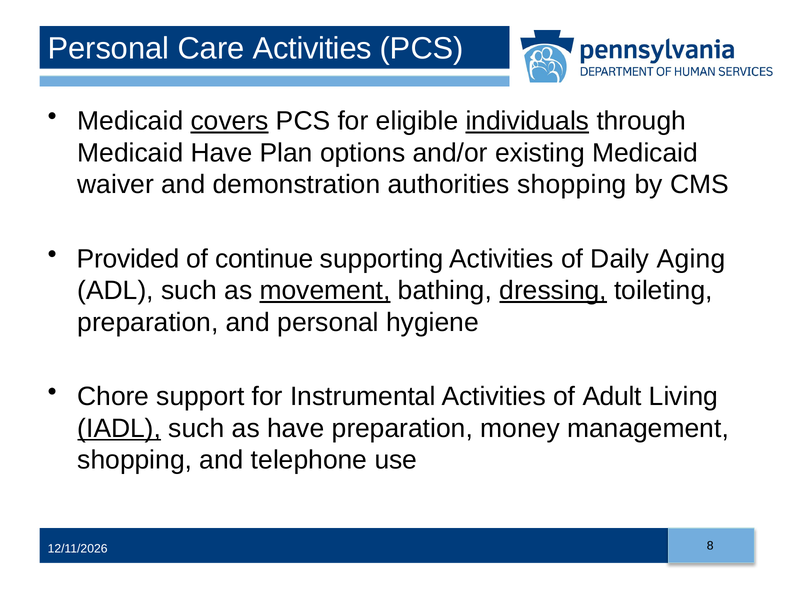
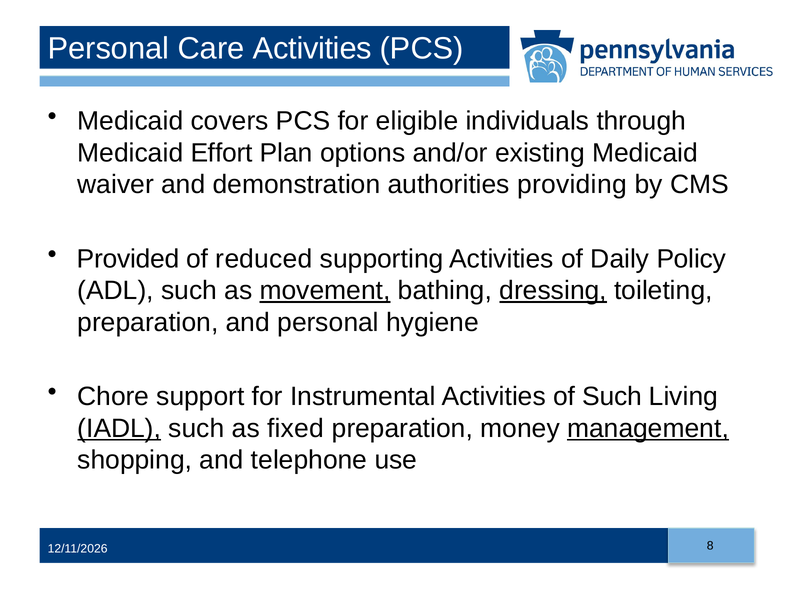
covers underline: present -> none
individuals underline: present -> none
Medicaid Have: Have -> Effort
authorities shopping: shopping -> providing
continue: continue -> reduced
Aging: Aging -> Policy
of Adult: Adult -> Such
as have: have -> fixed
management underline: none -> present
